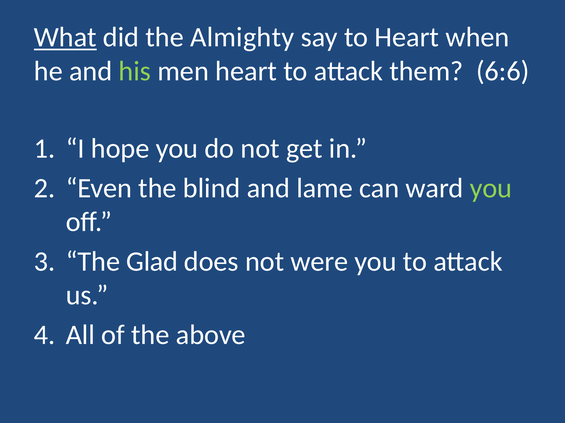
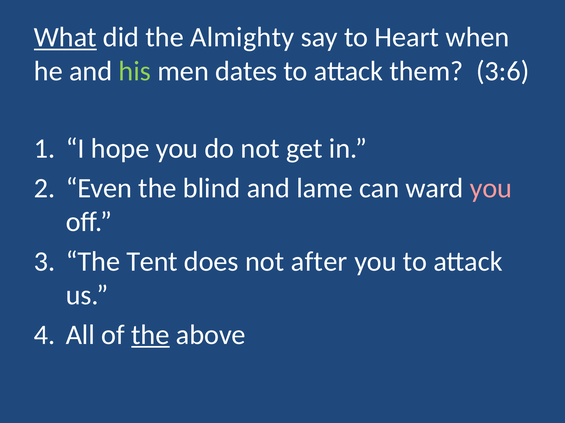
men heart: heart -> dates
6:6: 6:6 -> 3:6
you at (491, 188) colour: light green -> pink
Glad: Glad -> Tent
were: were -> after
the at (150, 335) underline: none -> present
